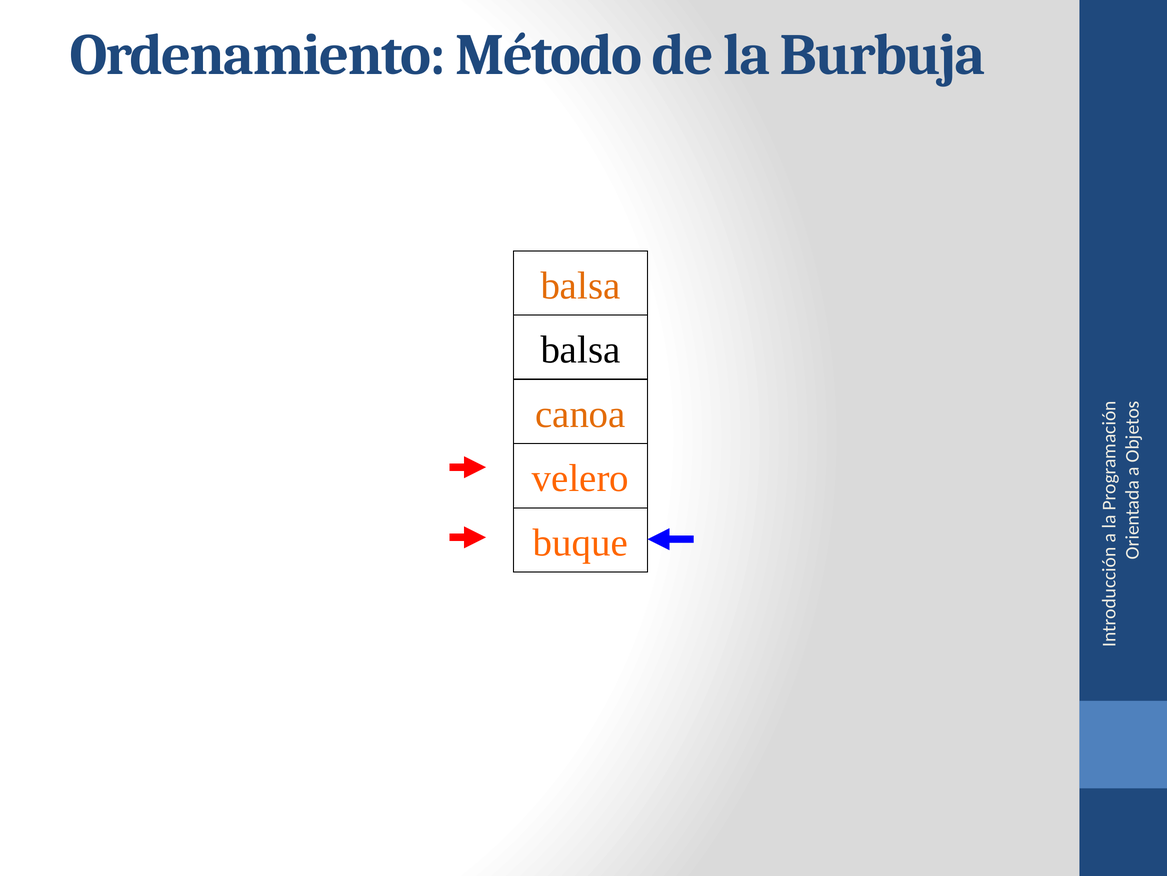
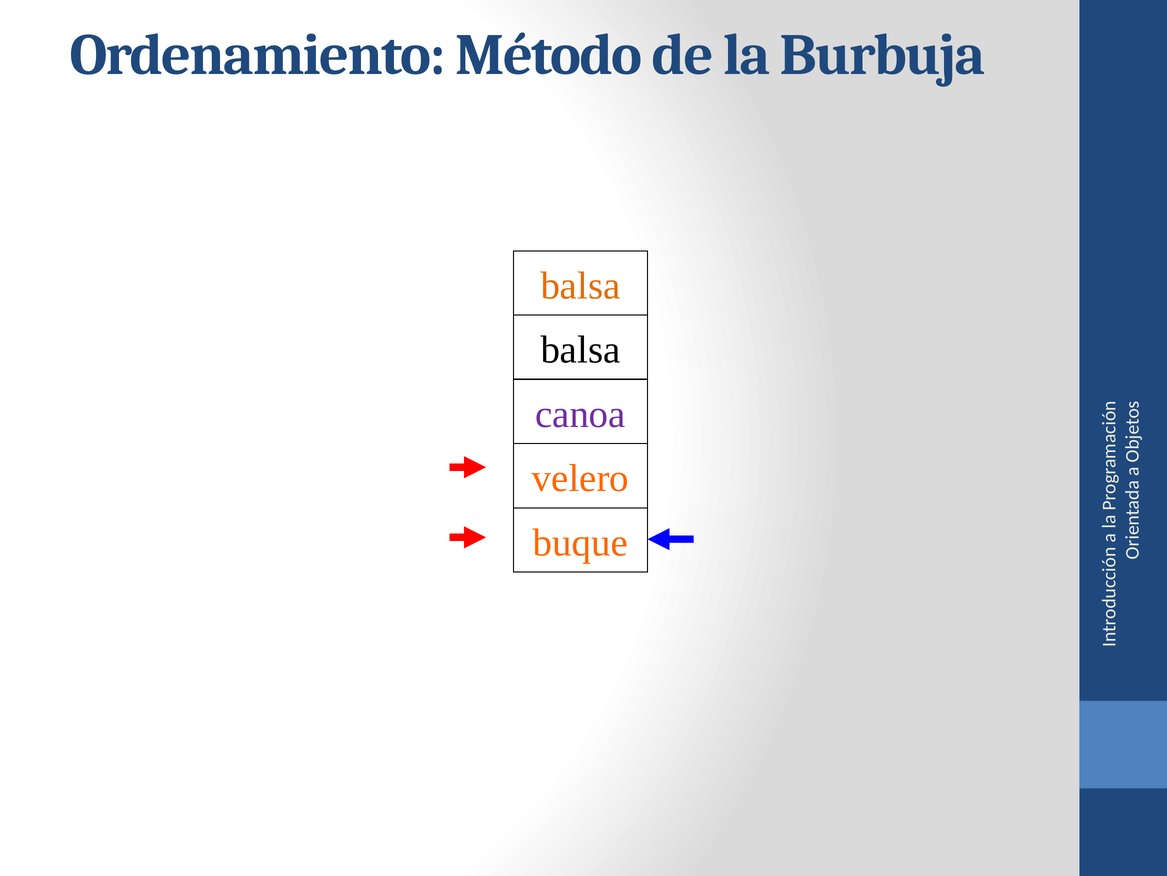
canoa colour: orange -> purple
